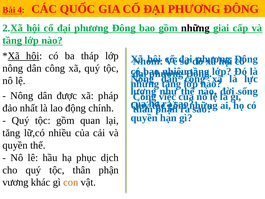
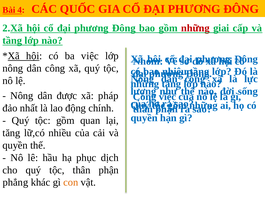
những at (195, 28) colour: black -> red
ba tháp: tháp -> việc
vương: vương -> phẳng
